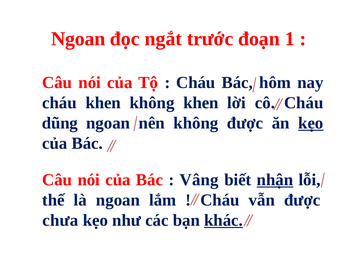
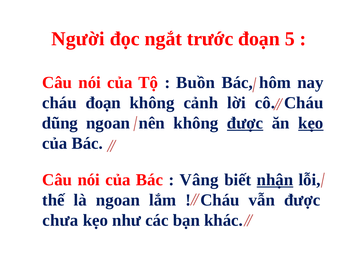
Ngoan at (78, 39): Ngoan -> Người
1: 1 -> 5
Cháu at (196, 82): Cháu -> Buồn
cháu khen: khen -> đoạn
không khen: khen -> cảnh
được at (245, 123) underline: none -> present
khác underline: present -> none
